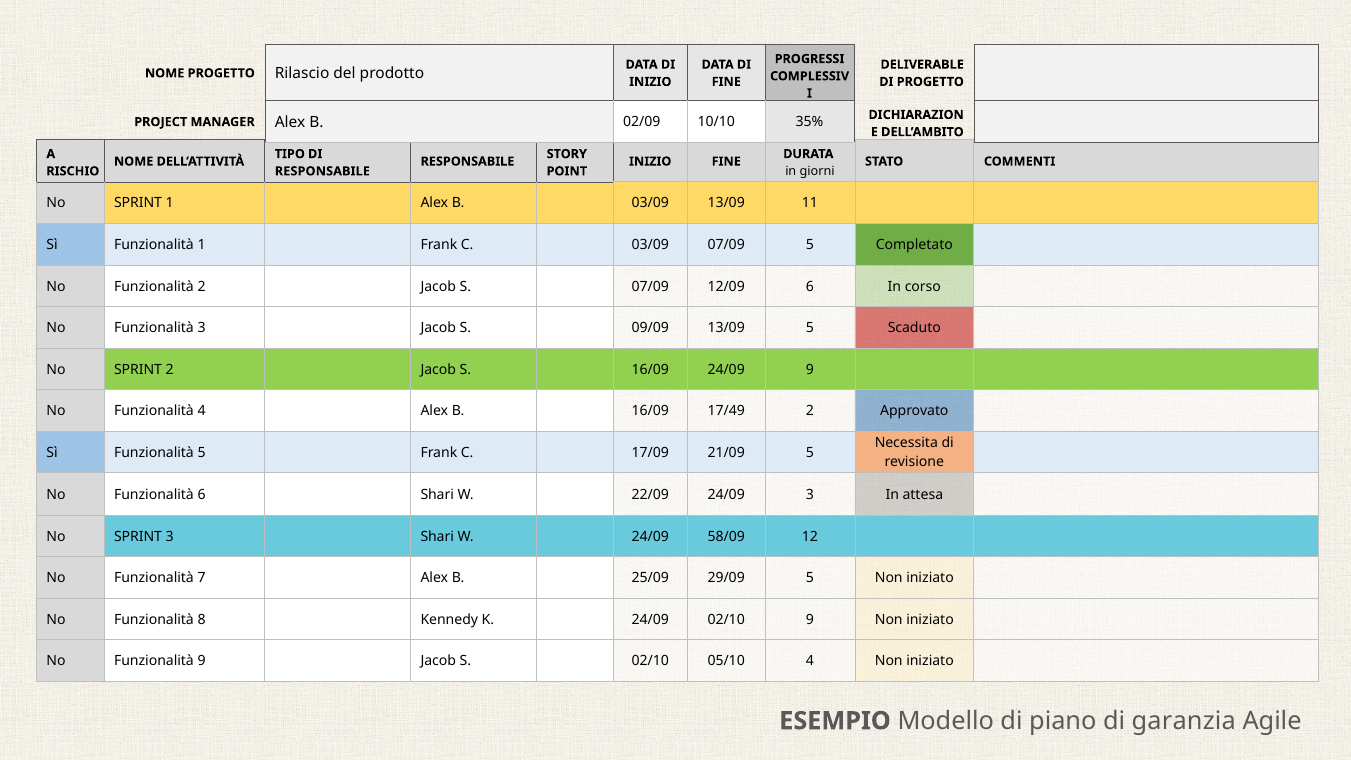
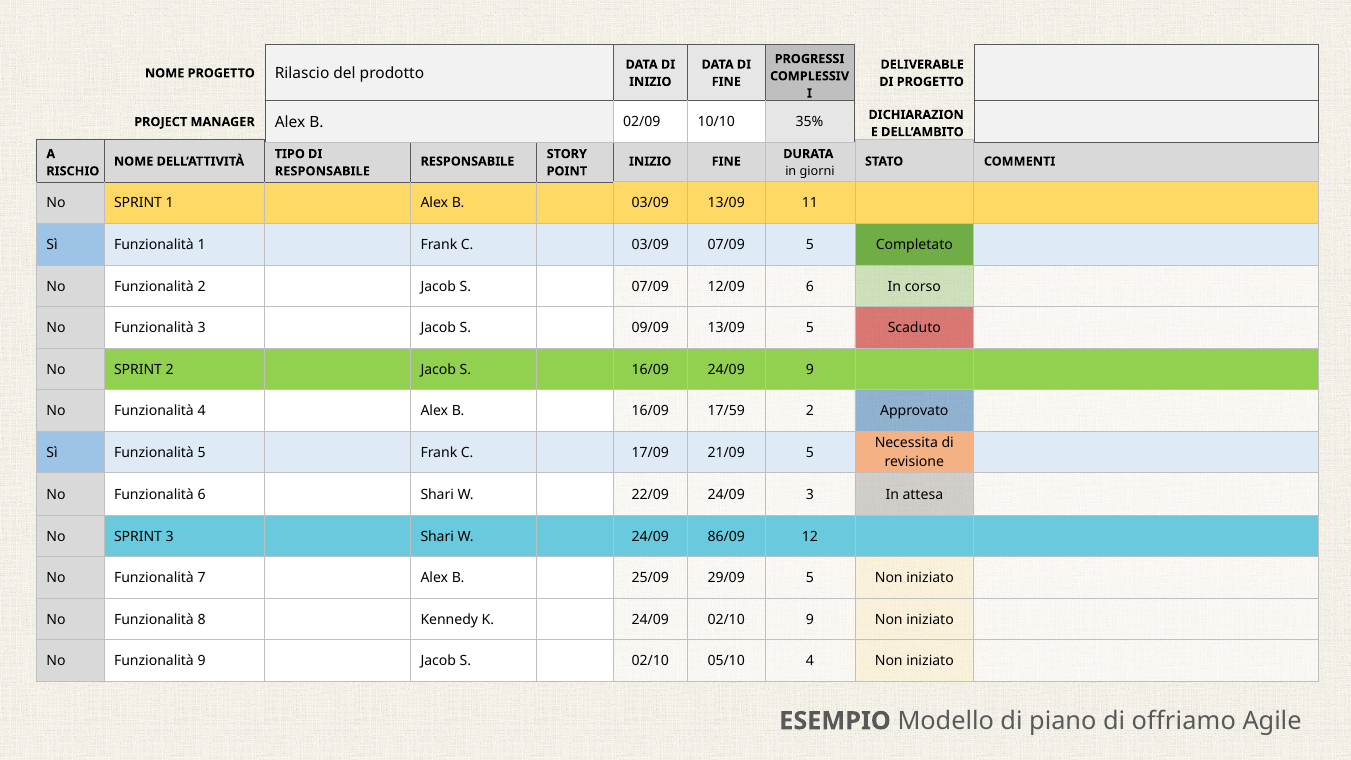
17/49: 17/49 -> 17/59
58/09: 58/09 -> 86/09
garanzia: garanzia -> offriamo
